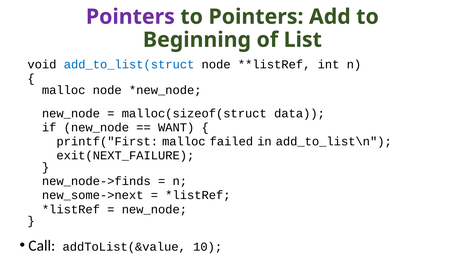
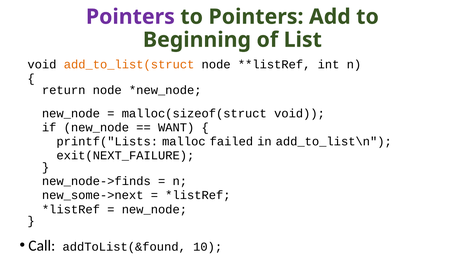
add_to_list(struct colour: blue -> orange
malloc at (64, 90): malloc -> return
malloc(sizeof(struct data: data -> void
printf("First: printf("First -> printf("Lists
addToList(&value: addToList(&value -> addToList(&found
